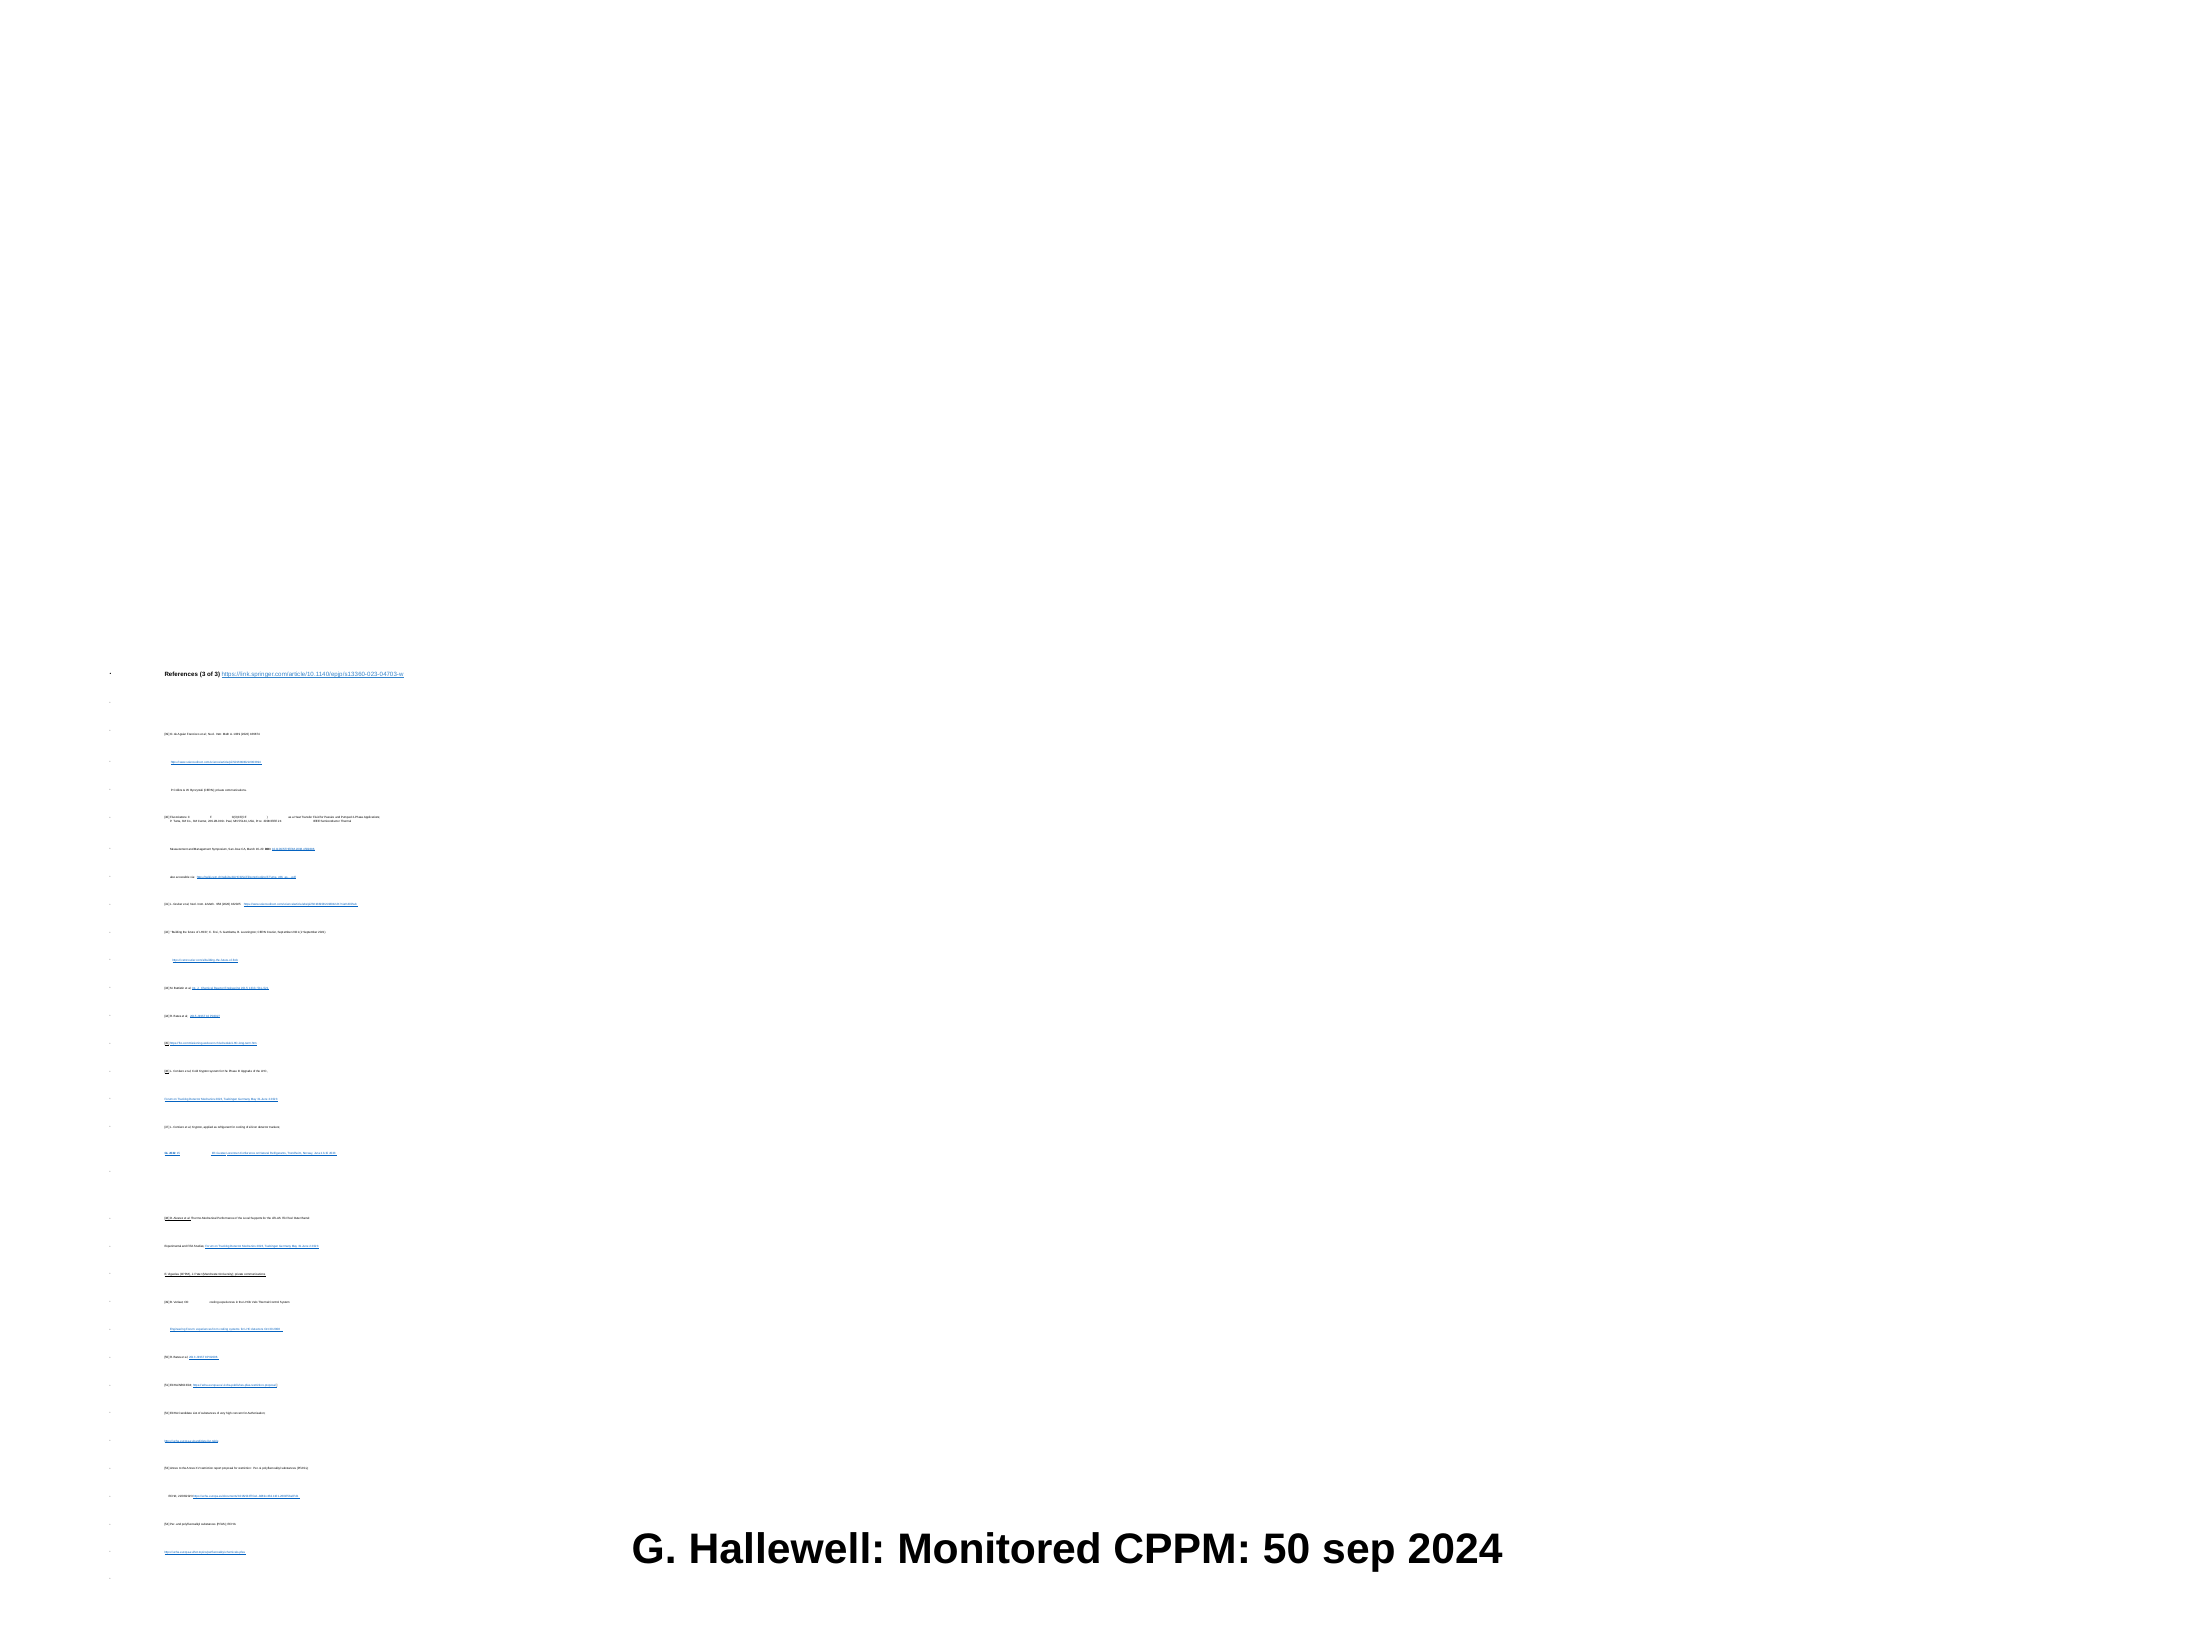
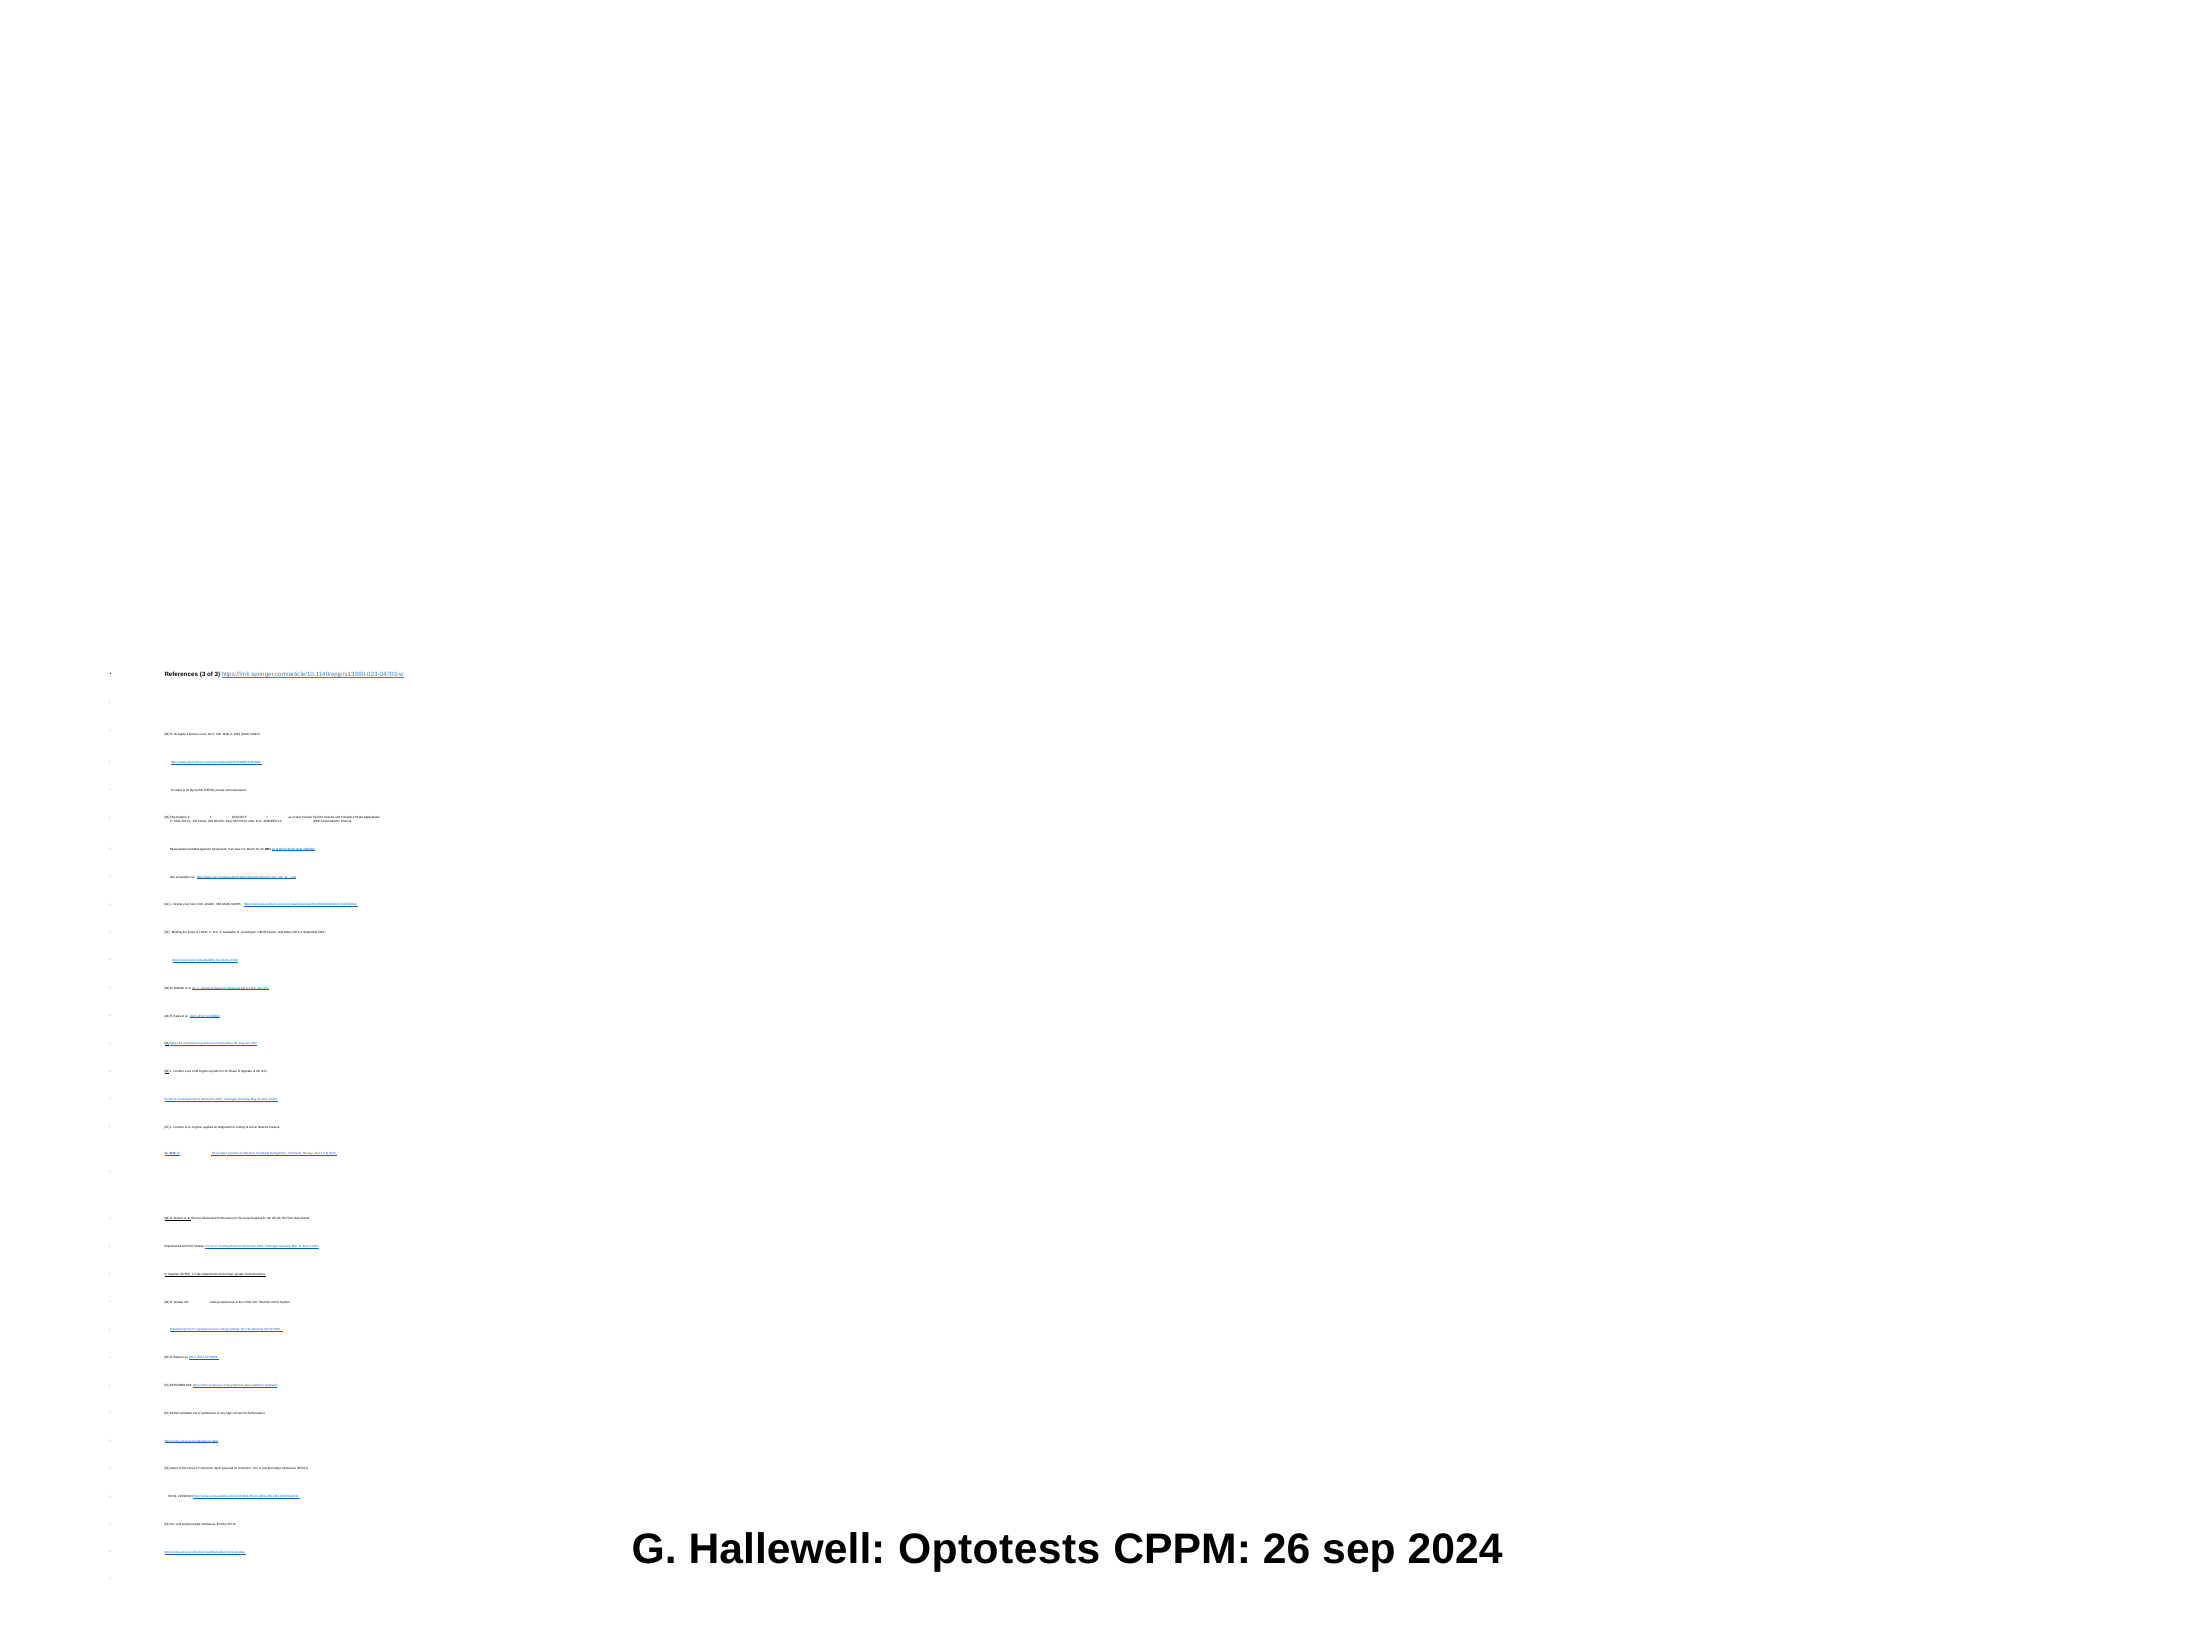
Monitored: Monitored -> Optotests
CPPM 50: 50 -> 26
